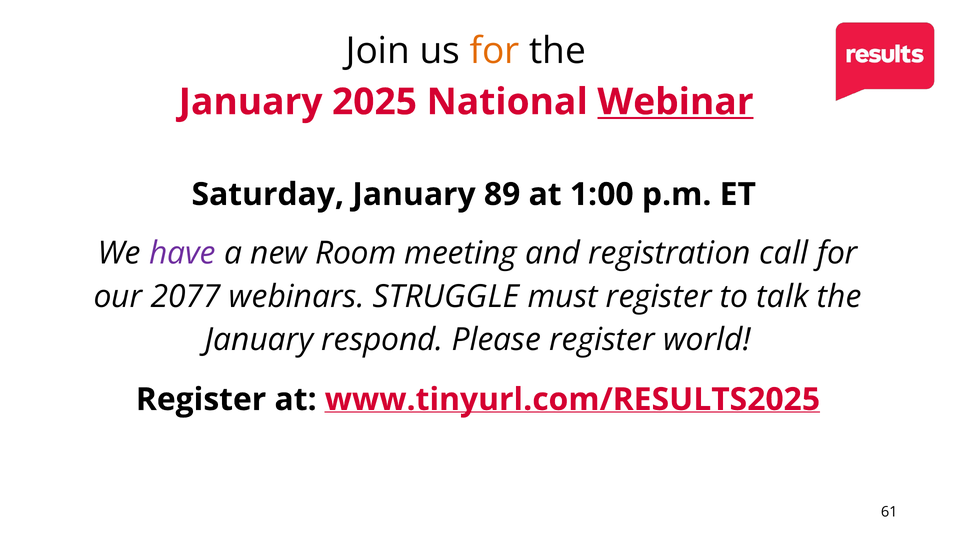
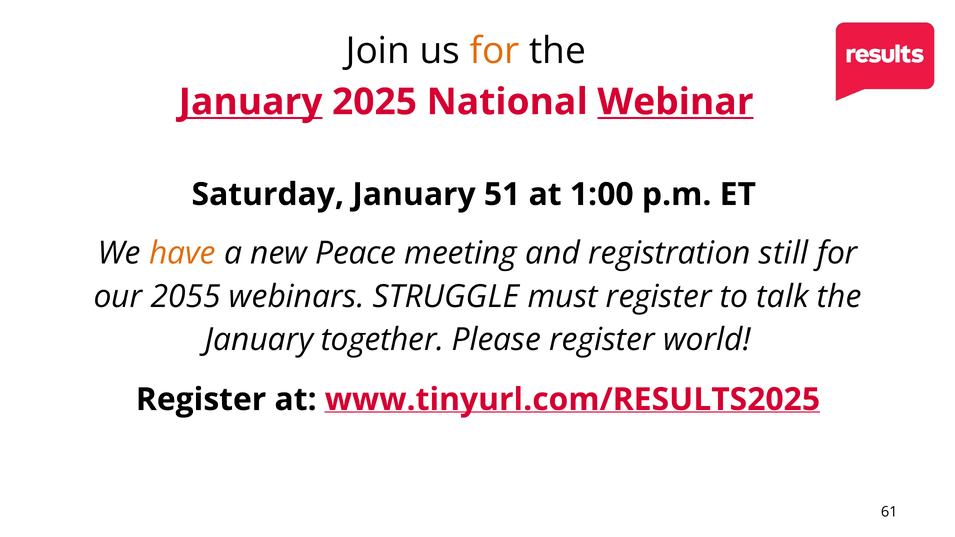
January at (251, 102) underline: none -> present
89: 89 -> 51
have colour: purple -> orange
Room: Room -> Peace
call: call -> still
2077: 2077 -> 2055
respond: respond -> together
